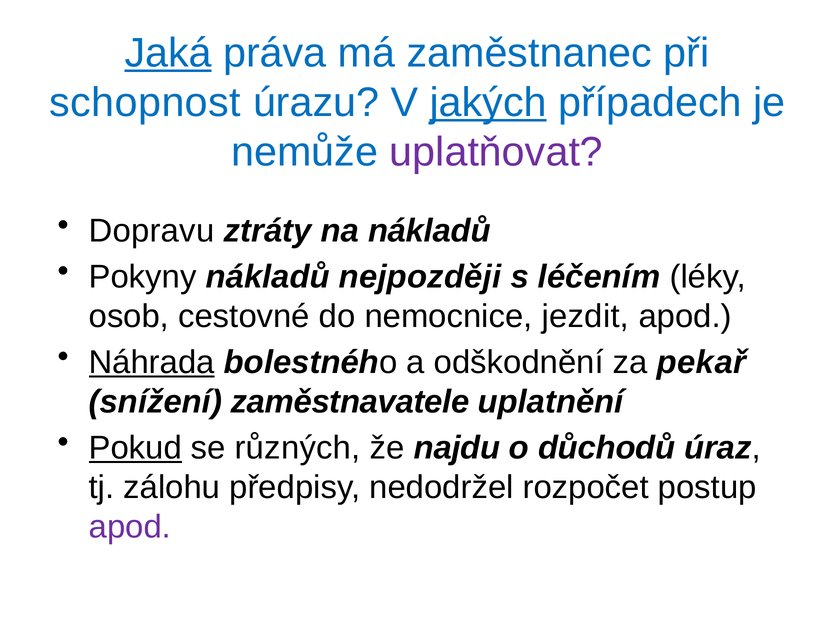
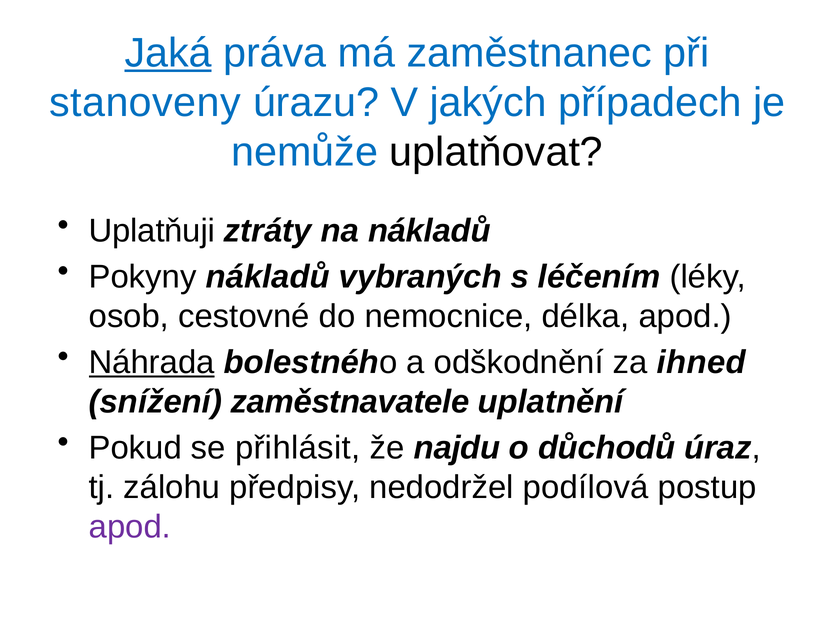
schopnost: schopnost -> stanoveny
jakých underline: present -> none
uplatňovat colour: purple -> black
Dopravu: Dopravu -> Uplatňuji
nejpozději: nejpozději -> vybraných
jezdit: jezdit -> délka
pekař: pekař -> ihned
Pokud underline: present -> none
různých: různých -> přihlásit
rozpočet: rozpočet -> podílová
